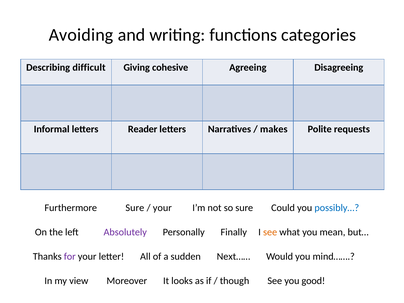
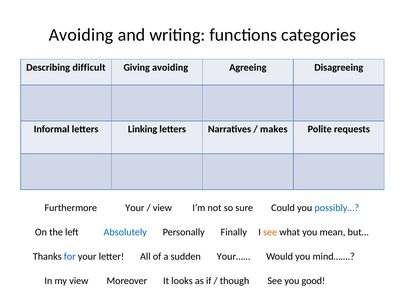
Giving cohesive: cohesive -> avoiding
Reader: Reader -> Linking
Furthermore Sure: Sure -> Your
your at (162, 208): your -> view
Absolutely colour: purple -> blue
for colour: purple -> blue
Next……: Next…… -> Your……
